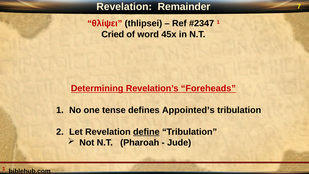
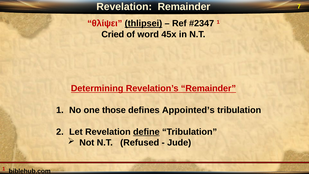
thlipsei underline: none -> present
Revelation’s Foreheads: Foreheads -> Remainder
tense: tense -> those
Pharoah: Pharoah -> Refused
